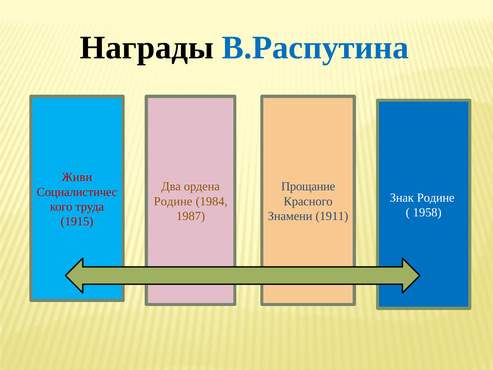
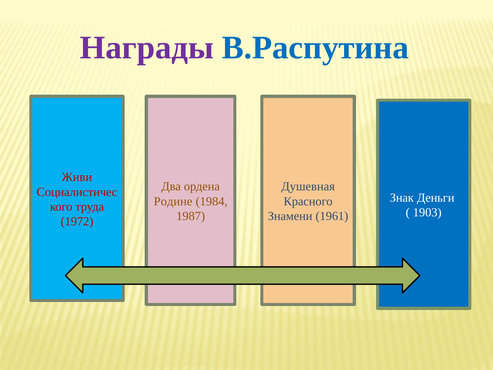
Награды colour: black -> purple
Прощание: Прощание -> Душевная
Знак Родине: Родине -> Деньги
1958: 1958 -> 1903
1911: 1911 -> 1961
1915: 1915 -> 1972
